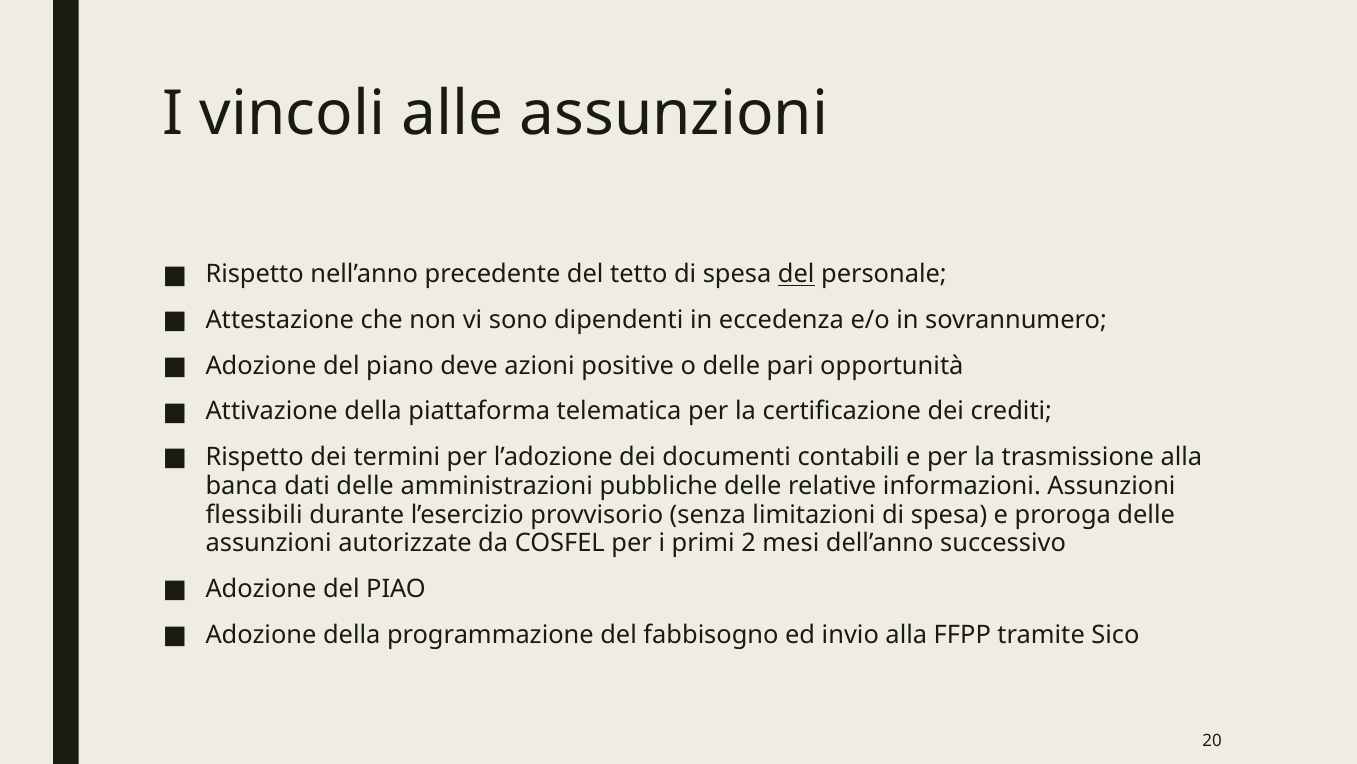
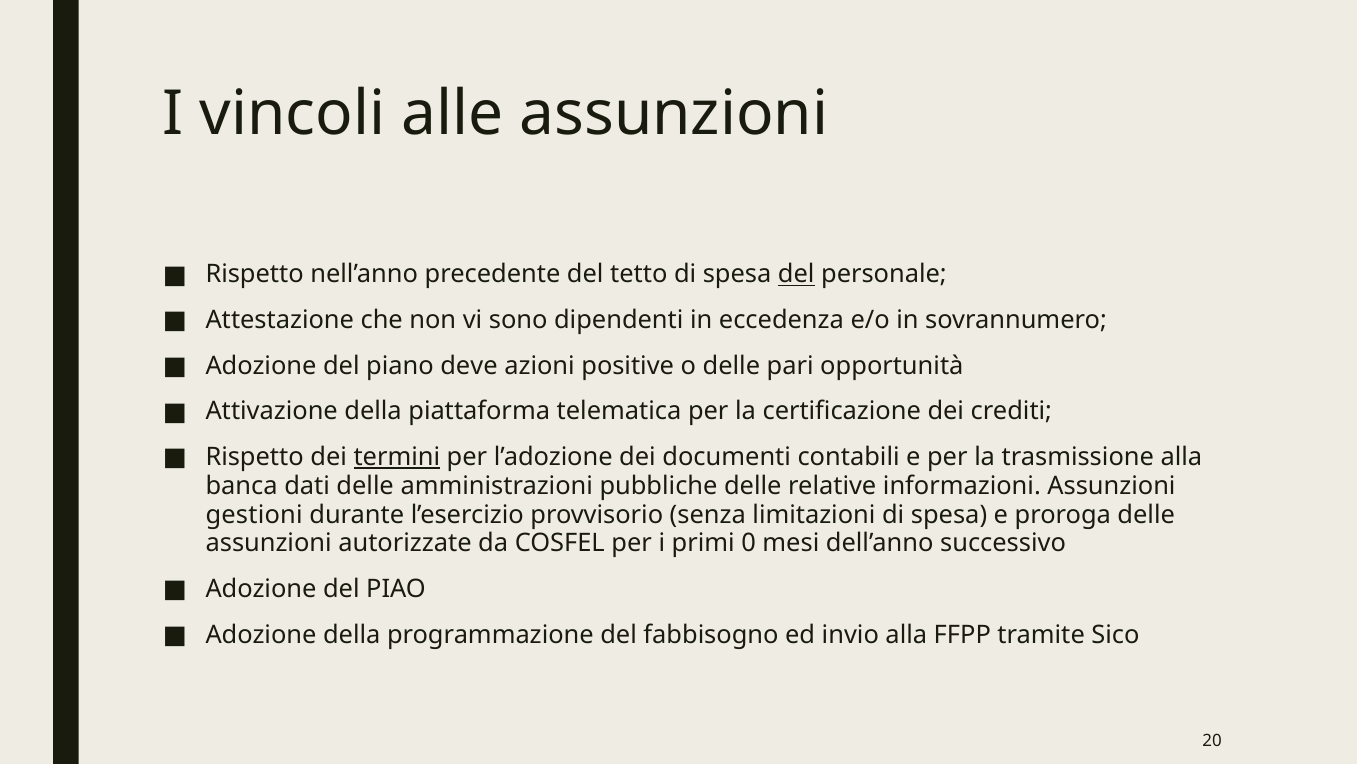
termini underline: none -> present
flessibili: flessibili -> gestioni
2: 2 -> 0
